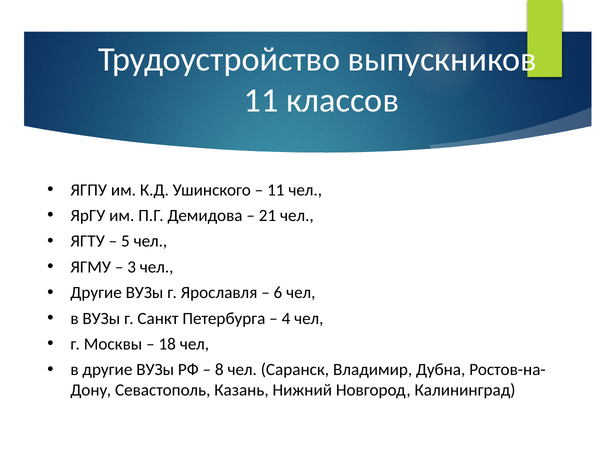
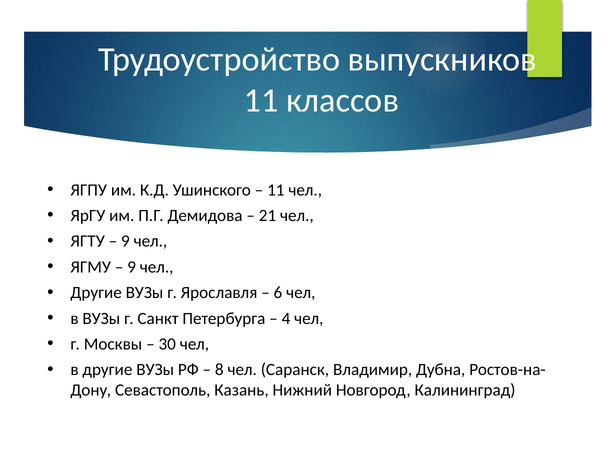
5 at (125, 241): 5 -> 9
3 at (132, 267): 3 -> 9
18: 18 -> 30
